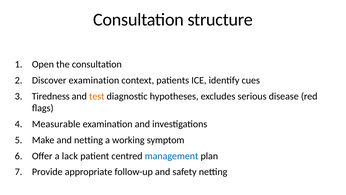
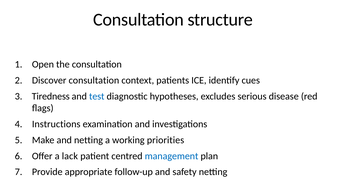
Discover examination: examination -> consultation
test colour: orange -> blue
Measurable: Measurable -> Instructions
symptom: symptom -> priorities
